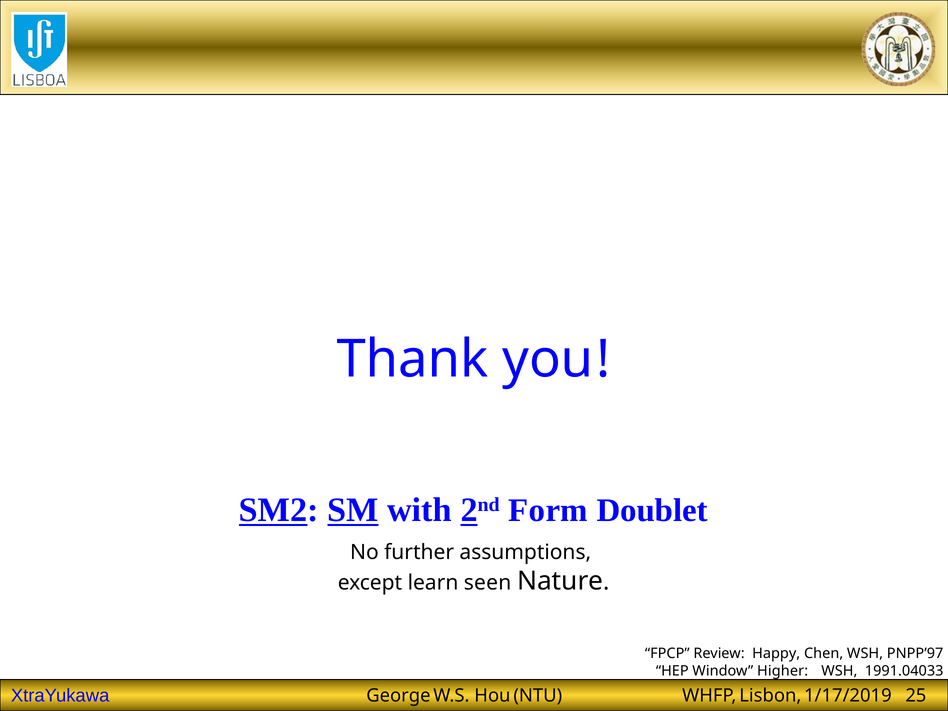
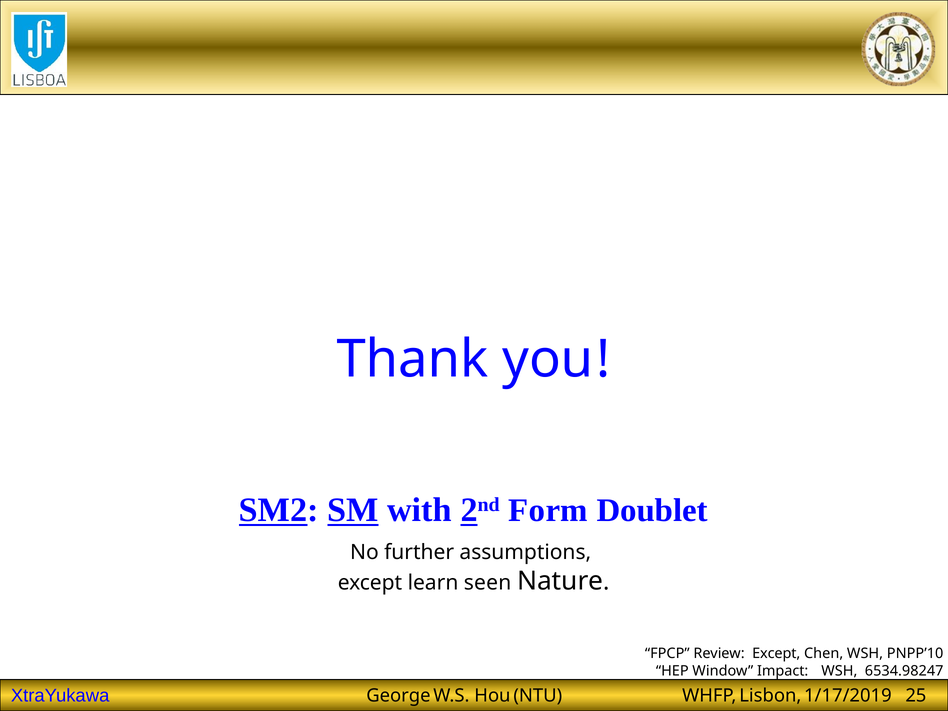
Review Happy: Happy -> Except
PNPP’97: PNPP’97 -> PNPP’10
Higher: Higher -> Impact
1991.04033: 1991.04033 -> 6534.98247
